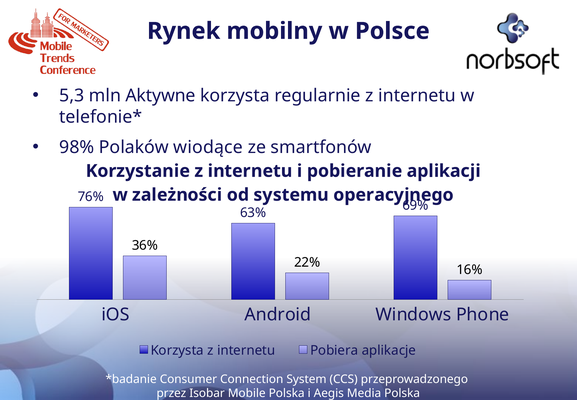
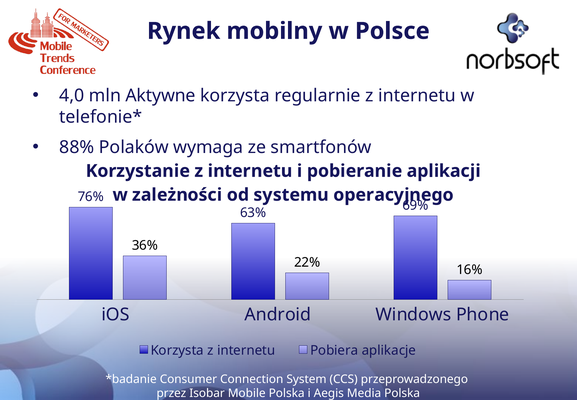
5,3: 5,3 -> 4,0
98%: 98% -> 88%
wiodące: wiodące -> wymaga
